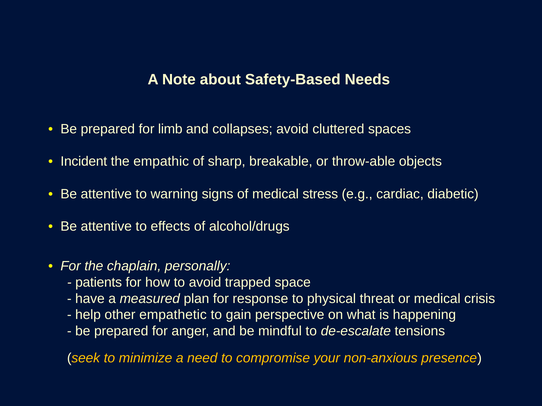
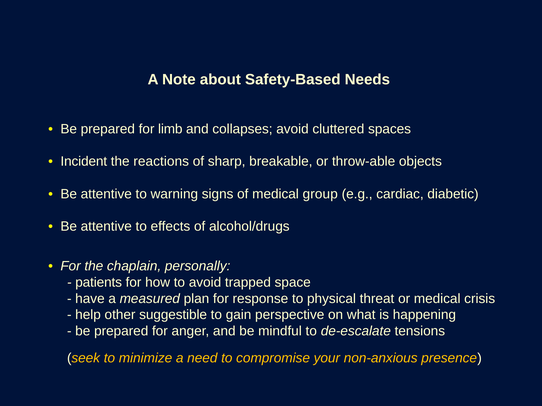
empathic: empathic -> reactions
stress: stress -> group
empathetic: empathetic -> suggestible
